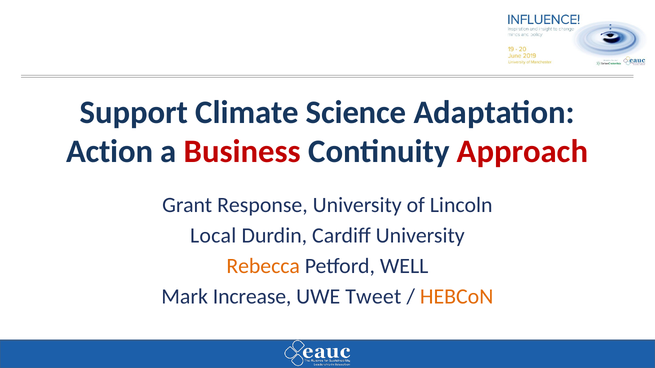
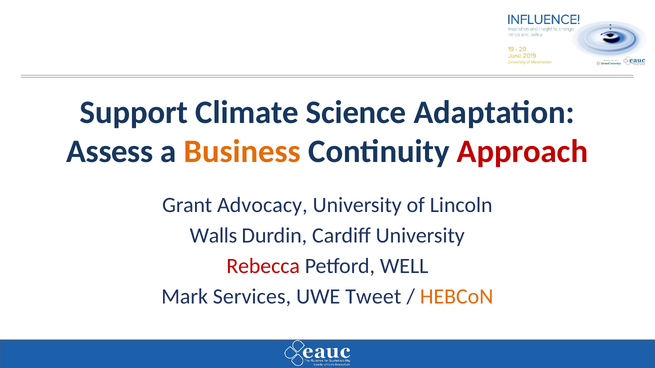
Action: Action -> Assess
Business colour: red -> orange
Response: Response -> Advocacy
Local: Local -> Walls
Rebecca colour: orange -> red
Increase: Increase -> Services
